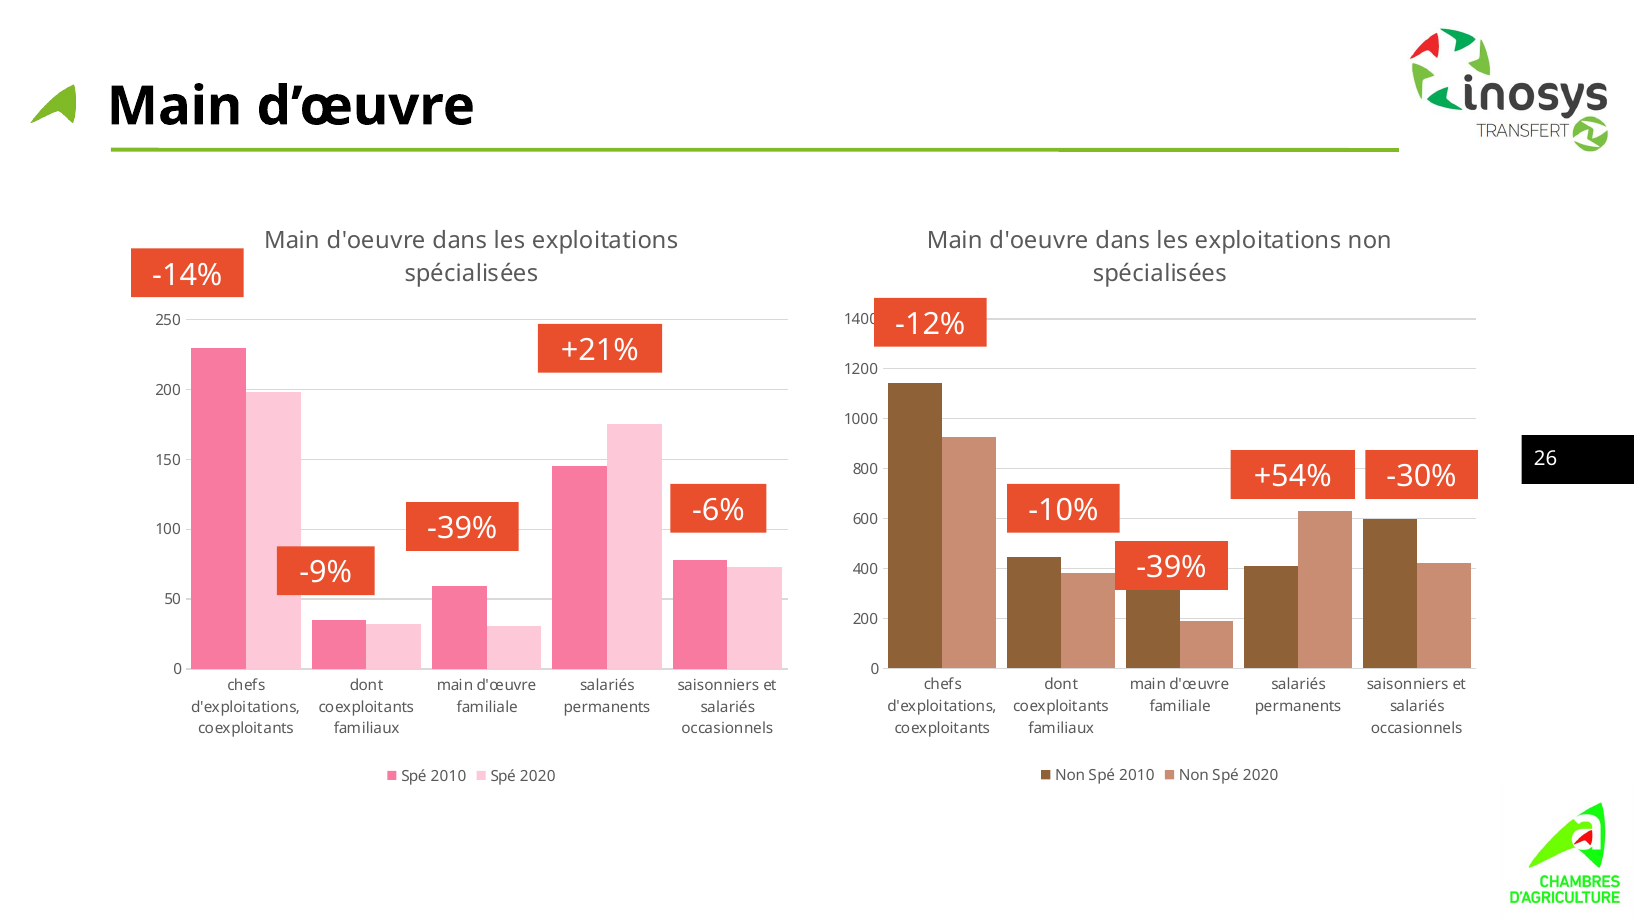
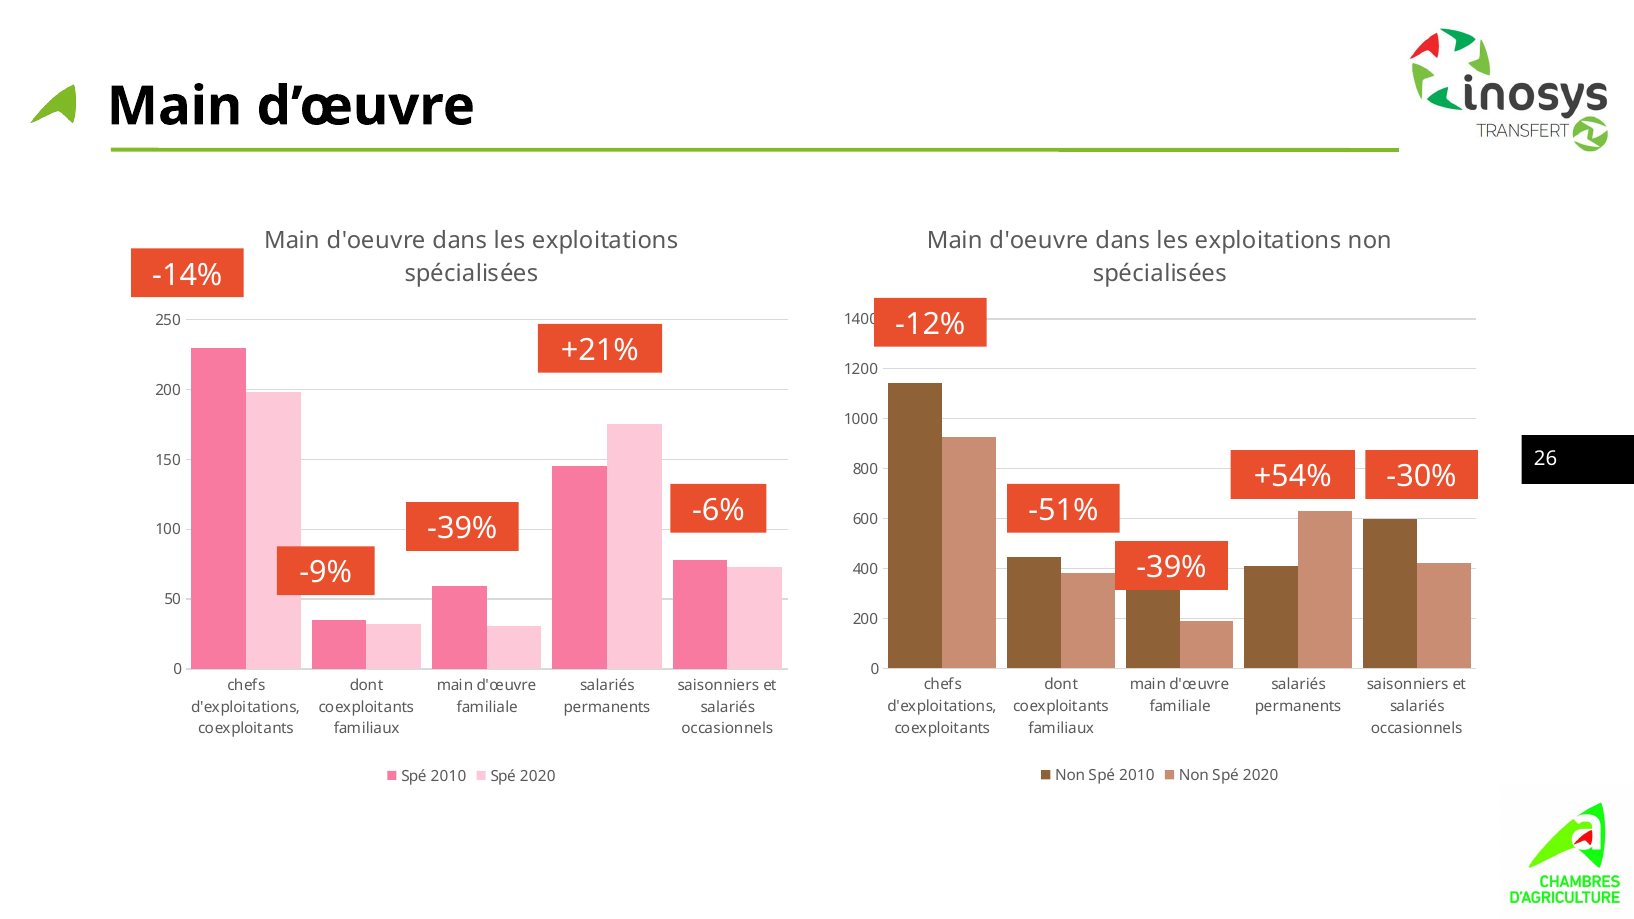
-10%: -10% -> -51%
